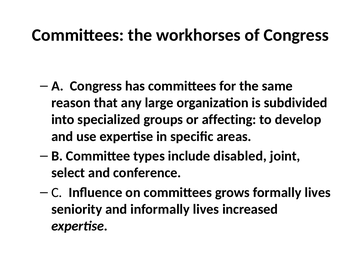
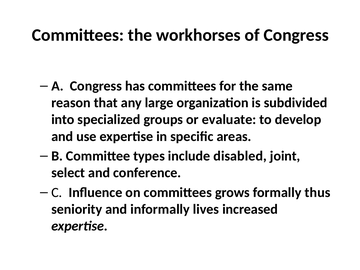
affecting: affecting -> evaluate
formally lives: lives -> thus
